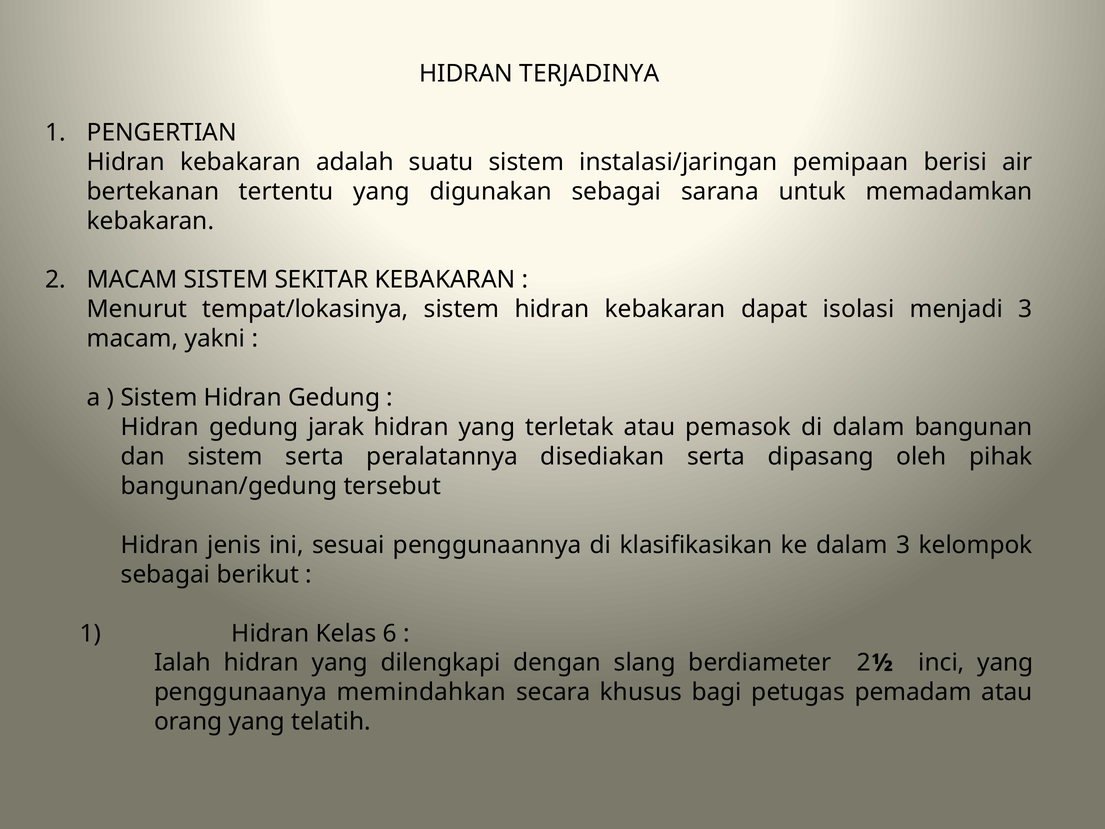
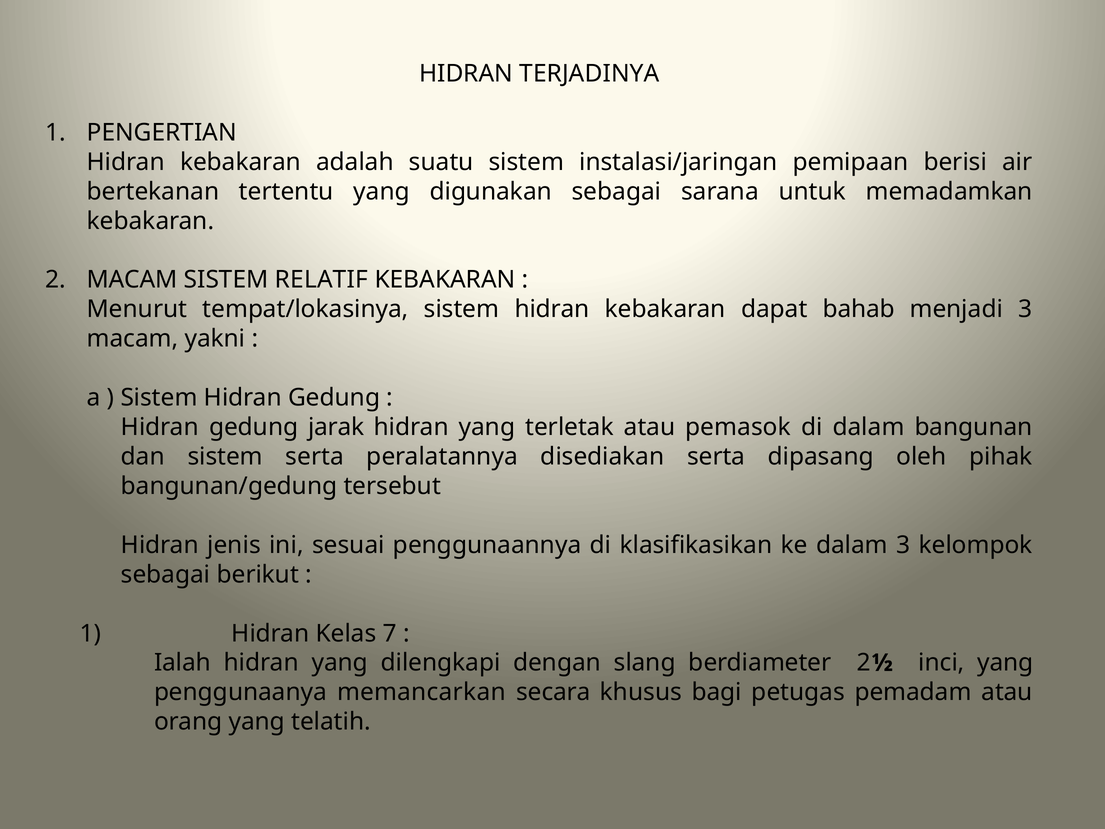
SEKITAR: SEKITAR -> RELATIF
isolasi: isolasi -> bahab
6: 6 -> 7
memindahkan: memindahkan -> memancarkan
